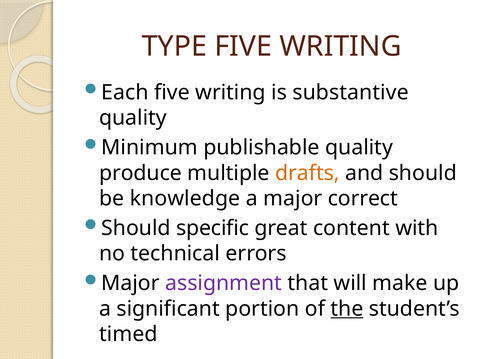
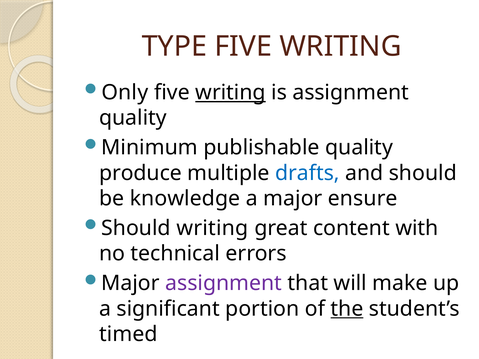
Each: Each -> Only
writing at (231, 92) underline: none -> present
is substantive: substantive -> assignment
drafts colour: orange -> blue
correct: correct -> ensure
Should specific: specific -> writing
